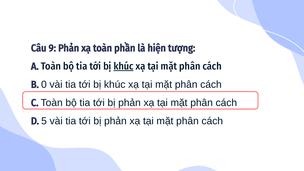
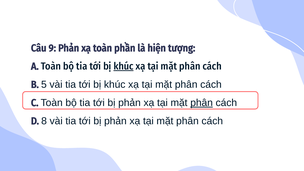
0: 0 -> 5
phân at (202, 103) underline: none -> present
5: 5 -> 8
